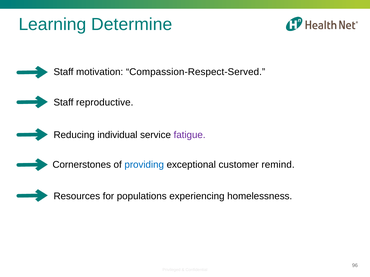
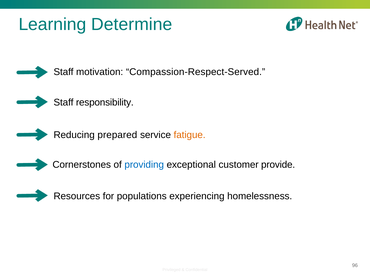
reproductive: reproductive -> responsibility
individual: individual -> prepared
fatigue colour: purple -> orange
remind: remind -> provide
